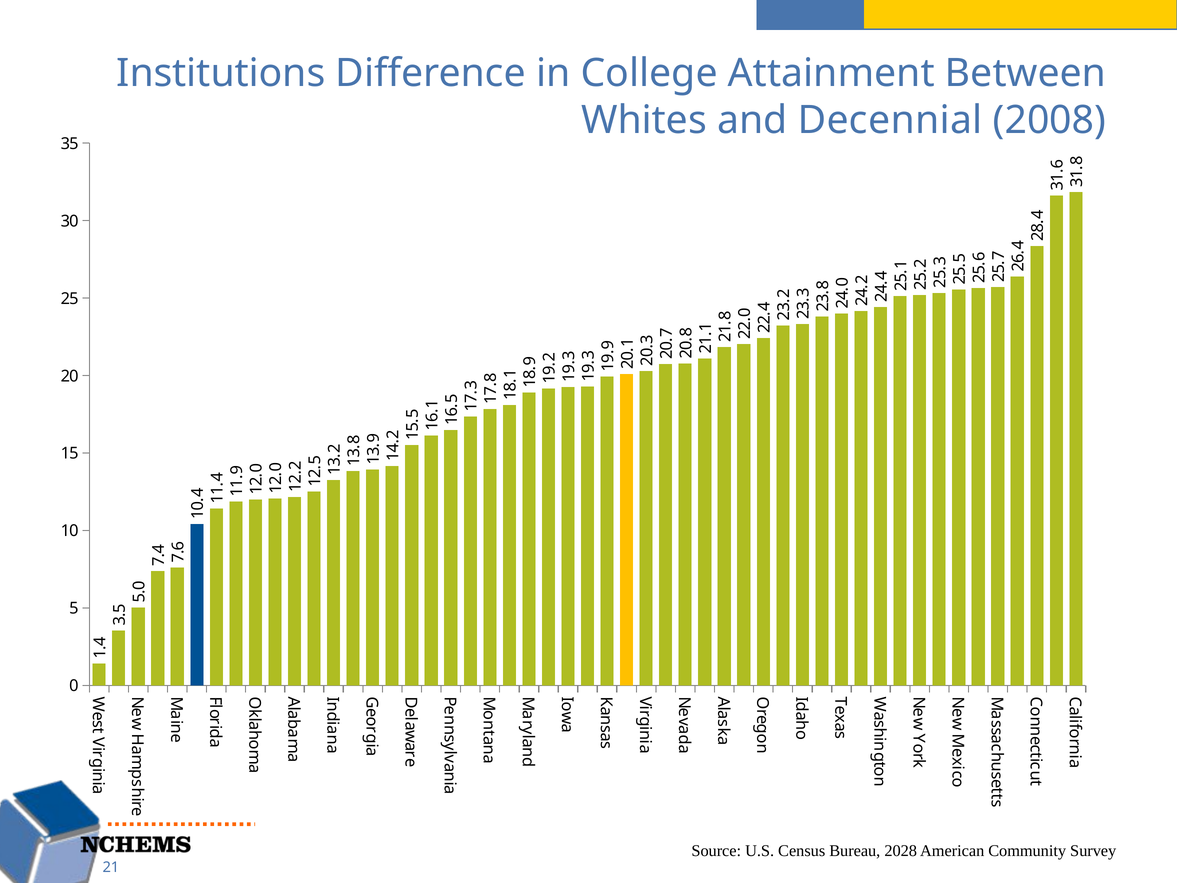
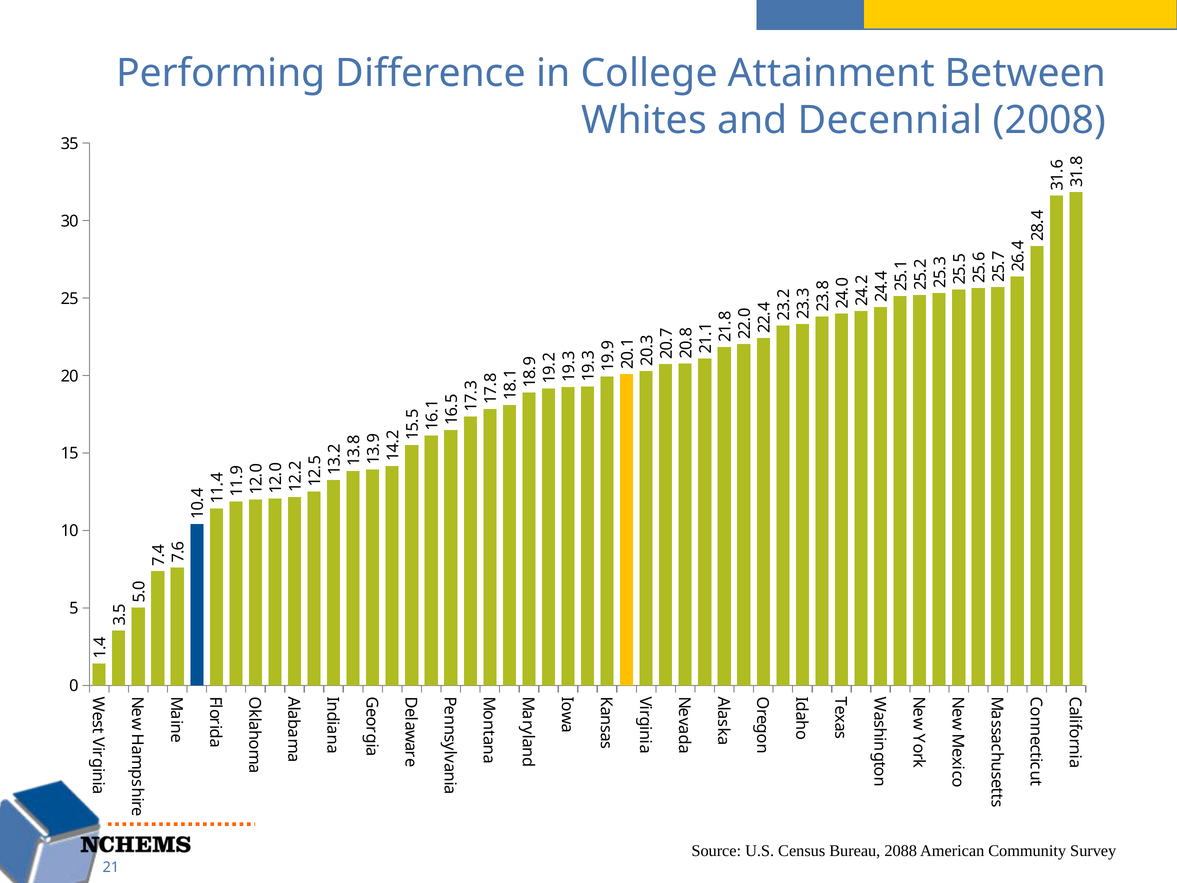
Institutions: Institutions -> Performing
2028: 2028 -> 2088
